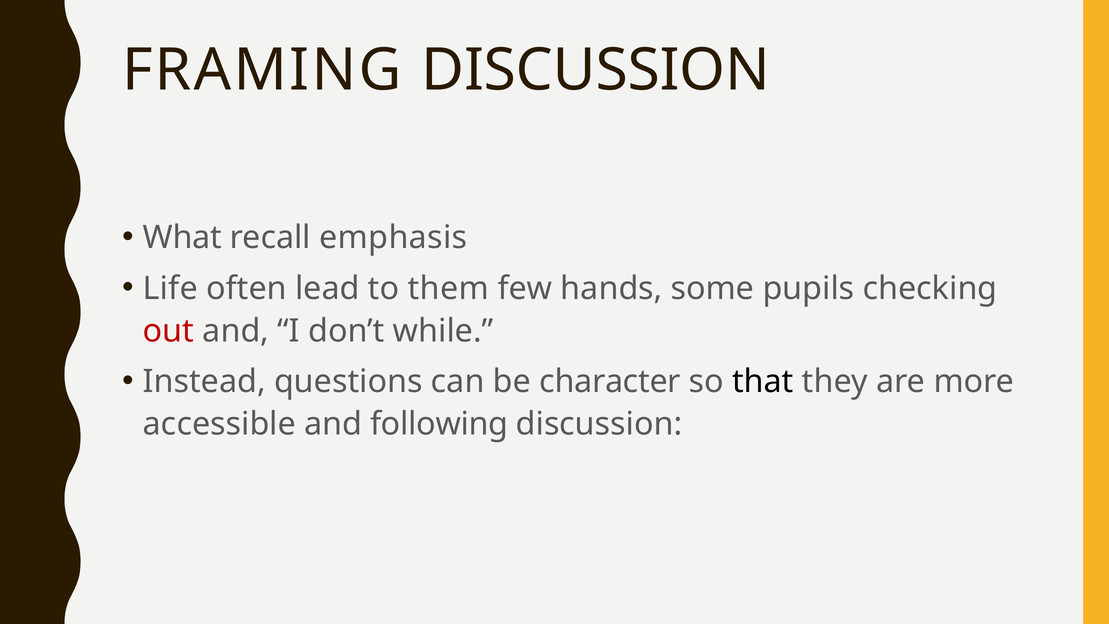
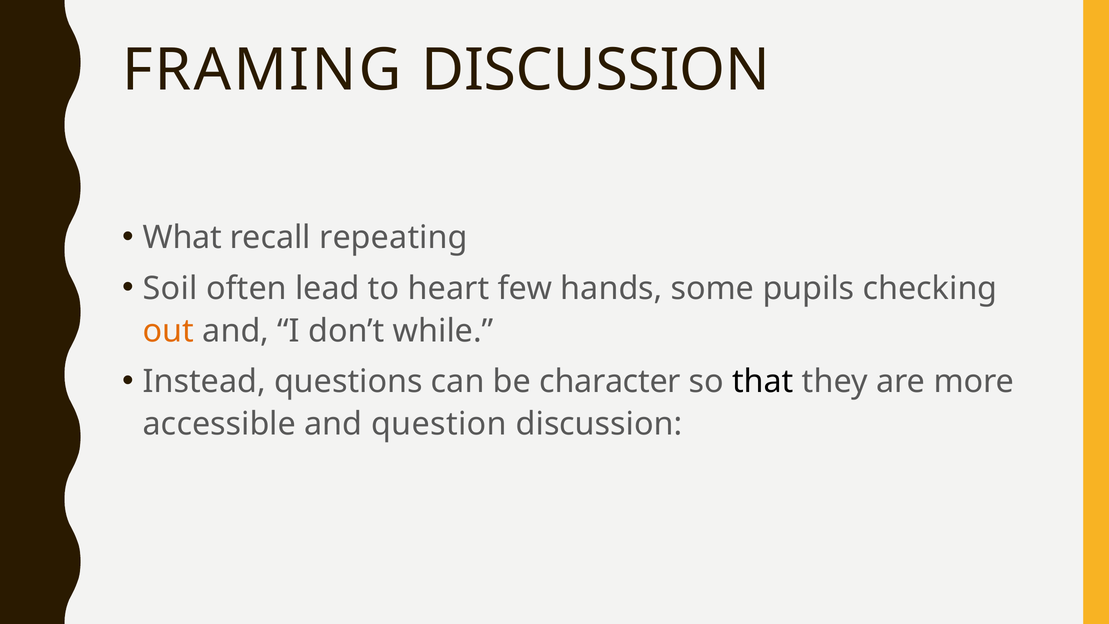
emphasis: emphasis -> repeating
Life: Life -> Soil
them: them -> heart
out colour: red -> orange
following: following -> question
